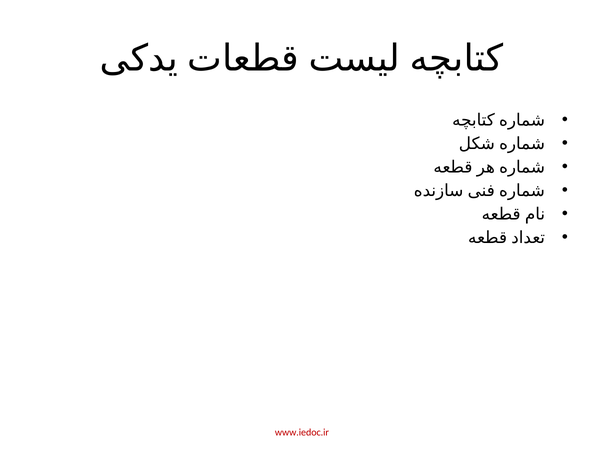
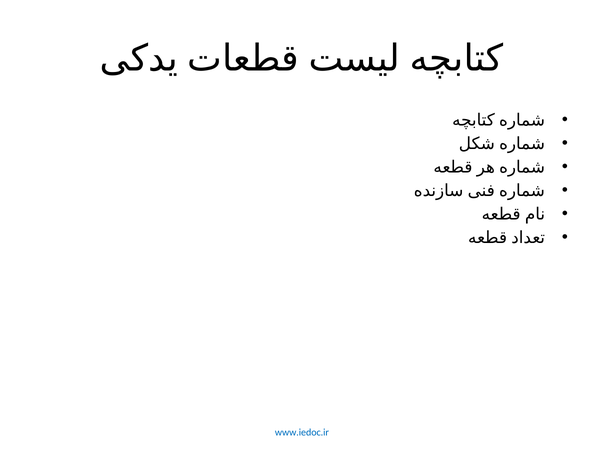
www.iedoc.ir colour: red -> blue
